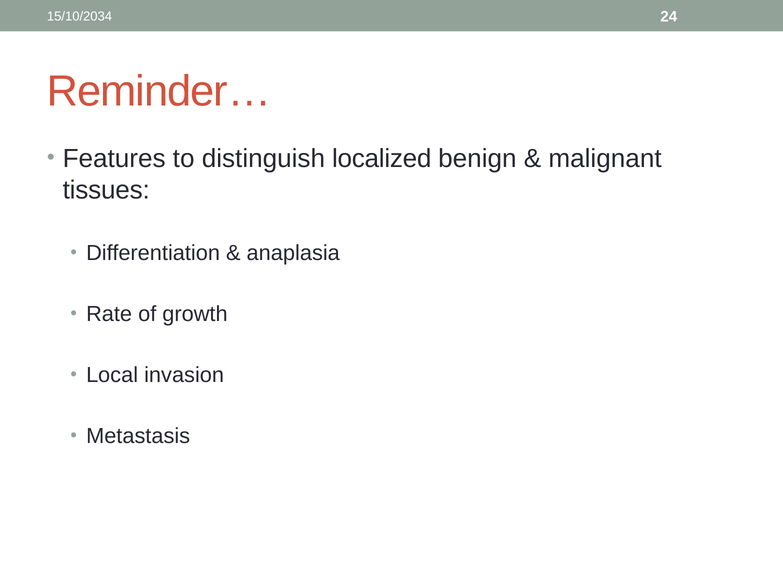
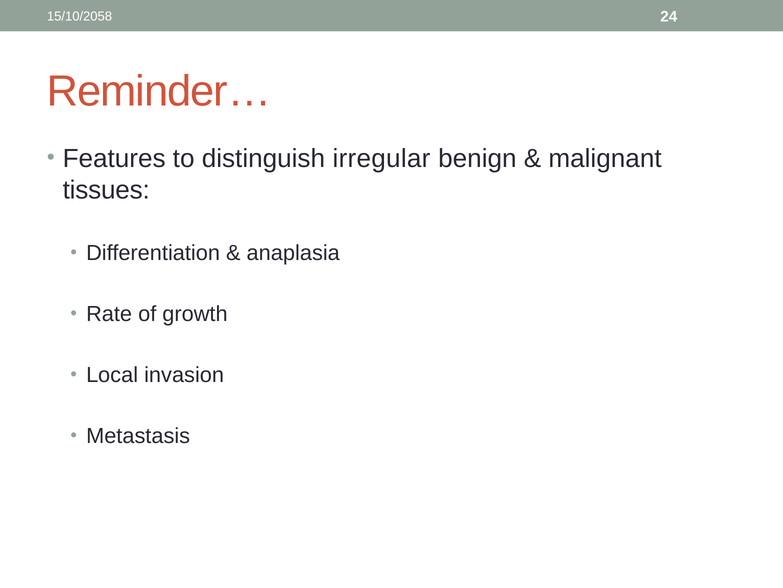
15/10/2034: 15/10/2034 -> 15/10/2058
localized: localized -> irregular
